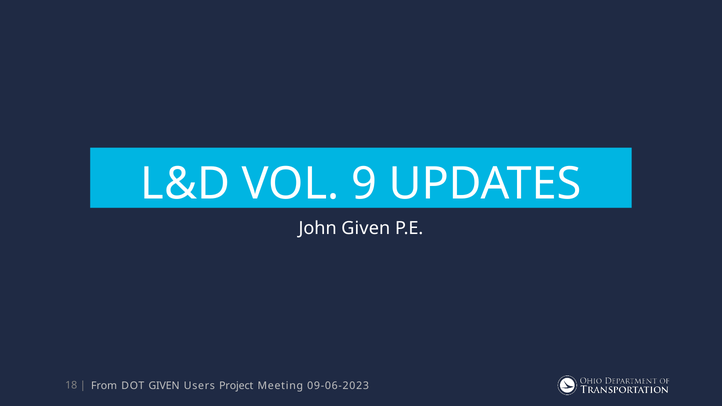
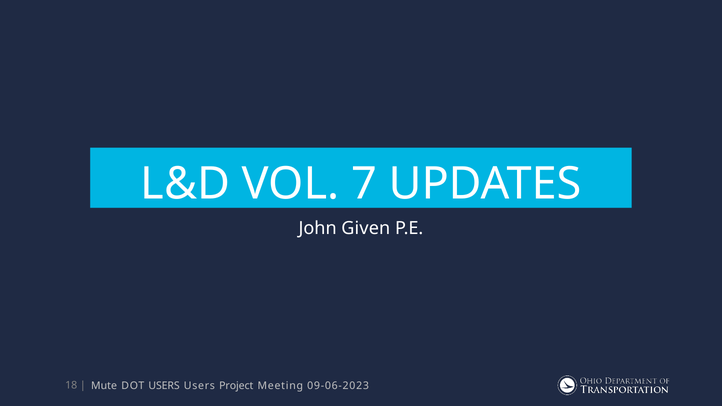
9: 9 -> 7
From: From -> Mute
DOT GIVEN: GIVEN -> USERS
